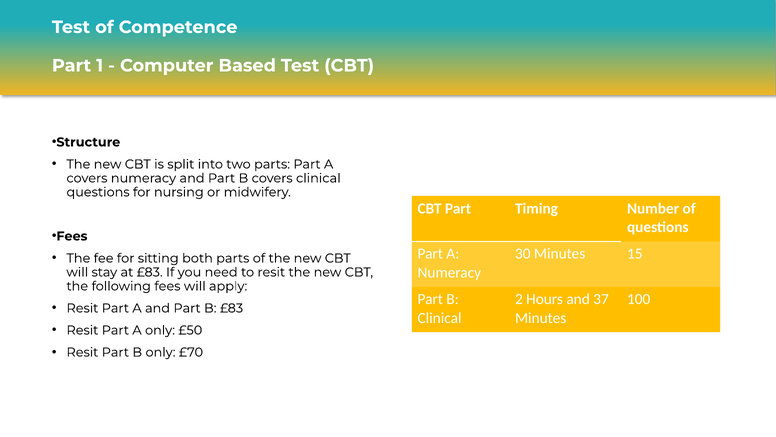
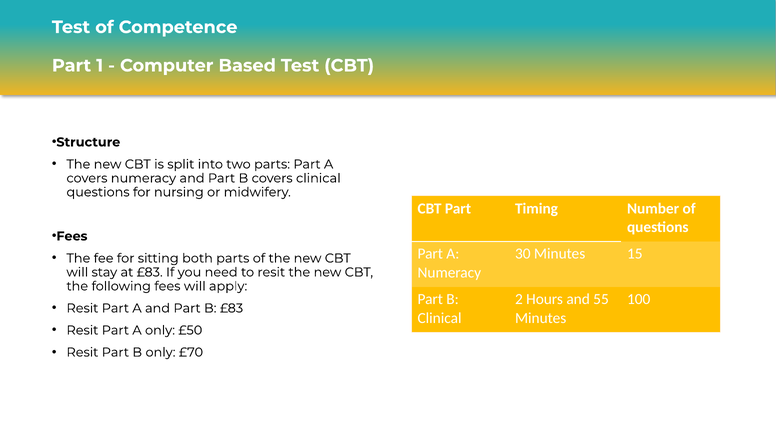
37: 37 -> 55
